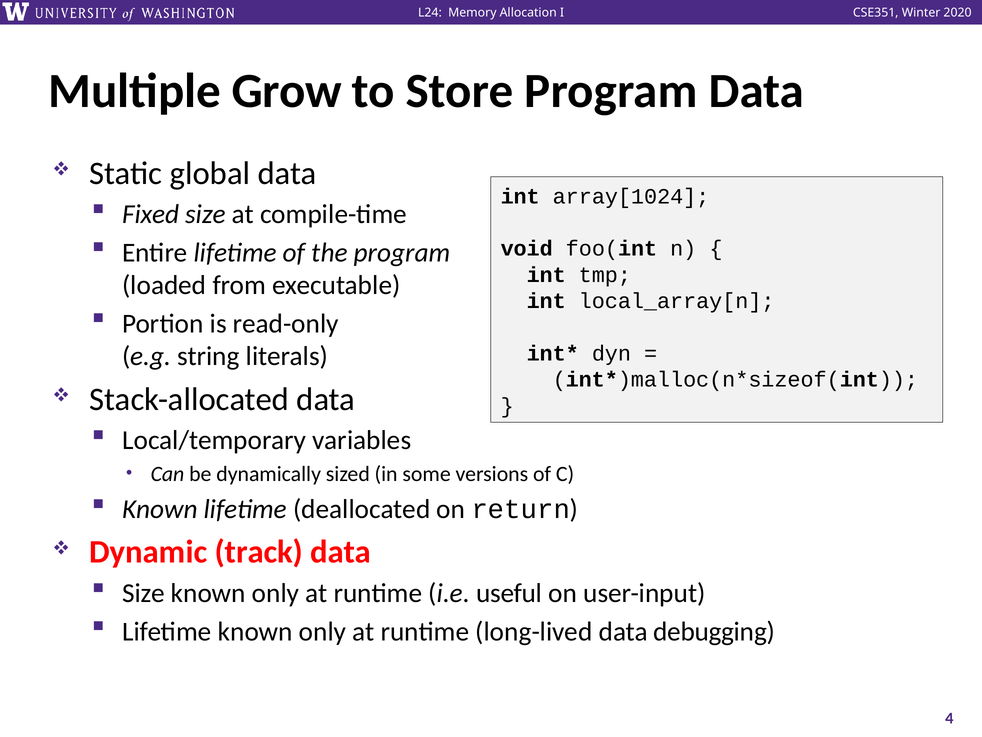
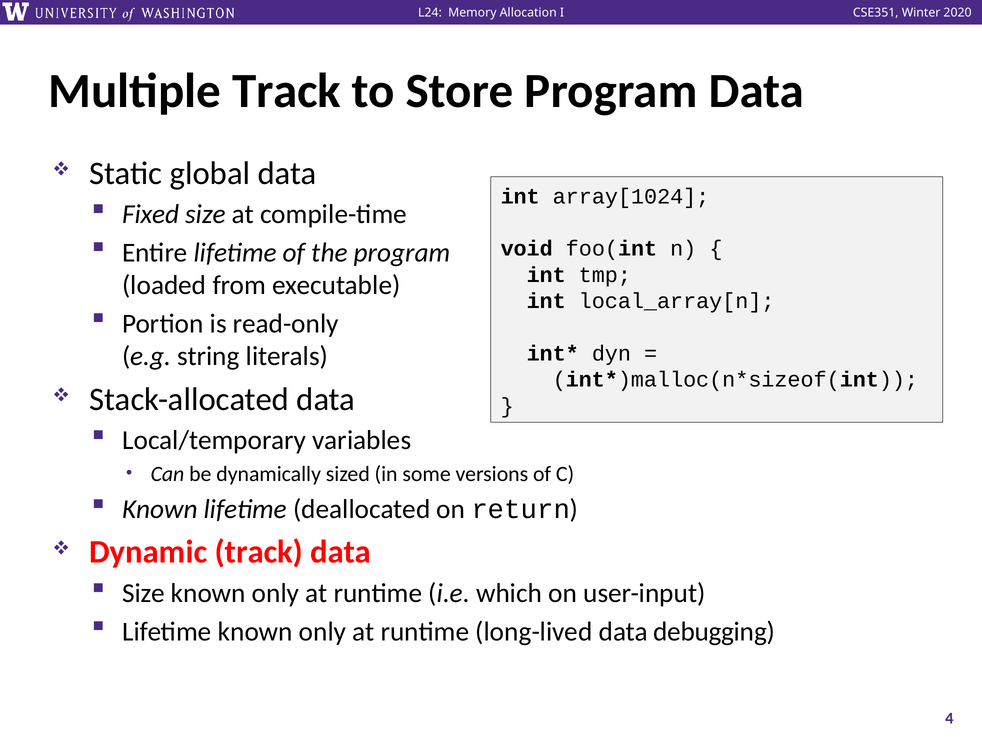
Multiple Grow: Grow -> Track
useful: useful -> which
